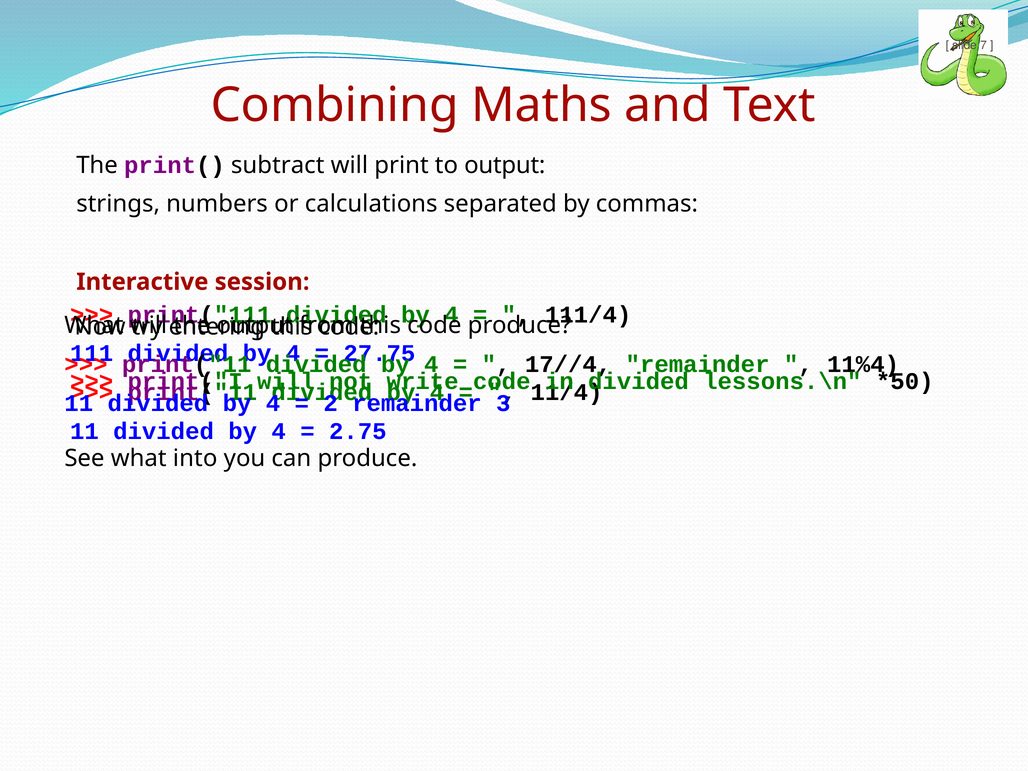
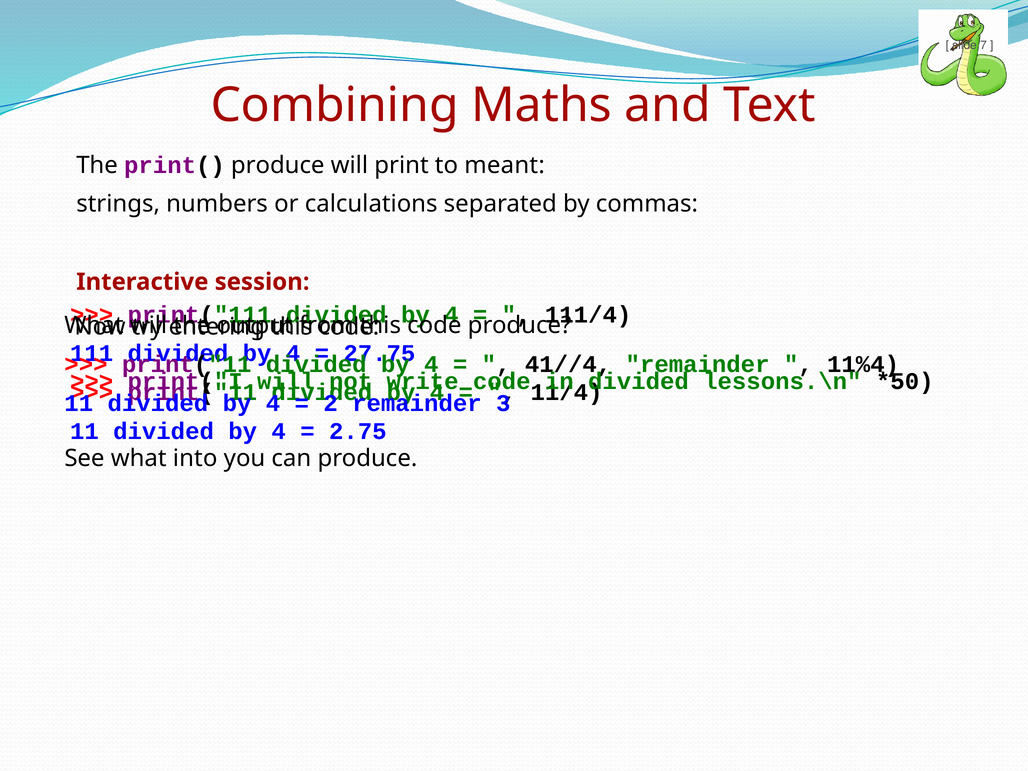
print( subtract: subtract -> produce
to output: output -> meant
17//4: 17//4 -> 41//4
